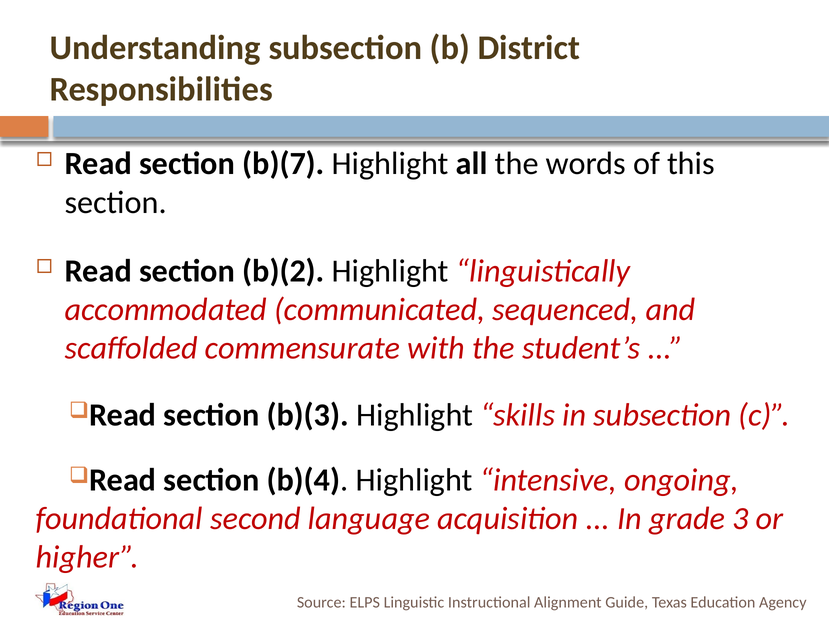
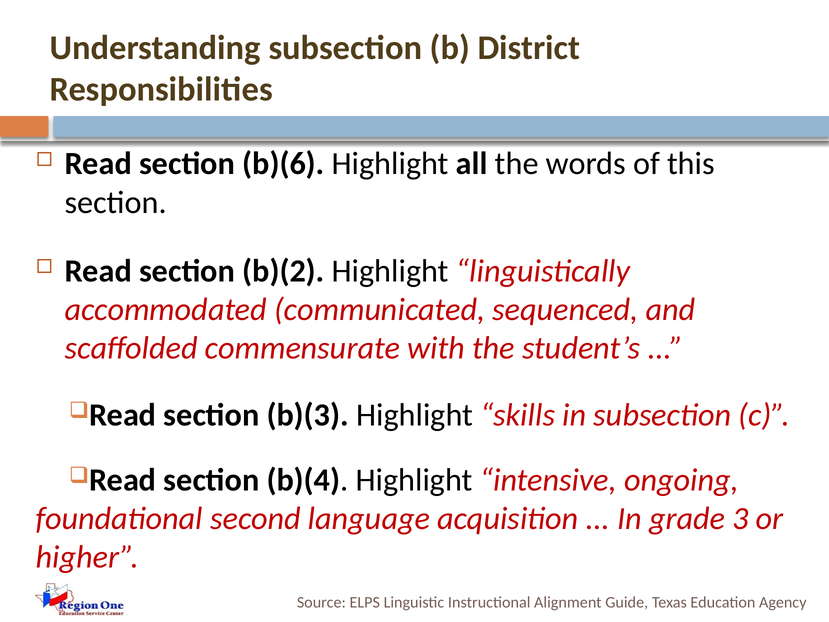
b)(7: b)(7 -> b)(6
